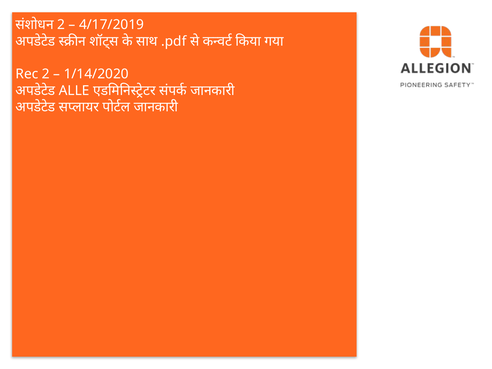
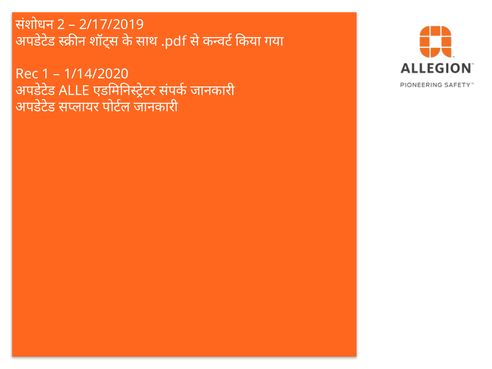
4/17/2019: 4/17/2019 -> 2/17/2019
Rec 2: 2 -> 1
